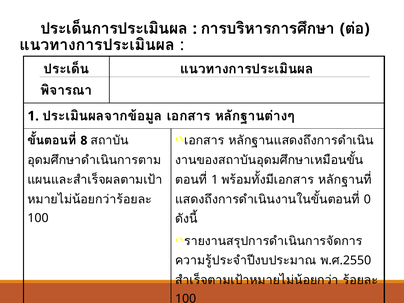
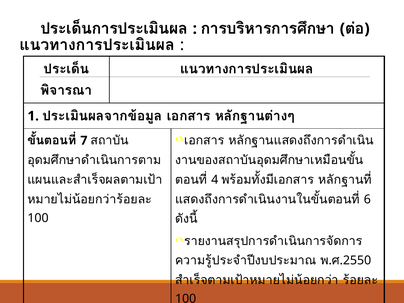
8: 8 -> 7
1 at (215, 180): 1 -> 4
0: 0 -> 6
